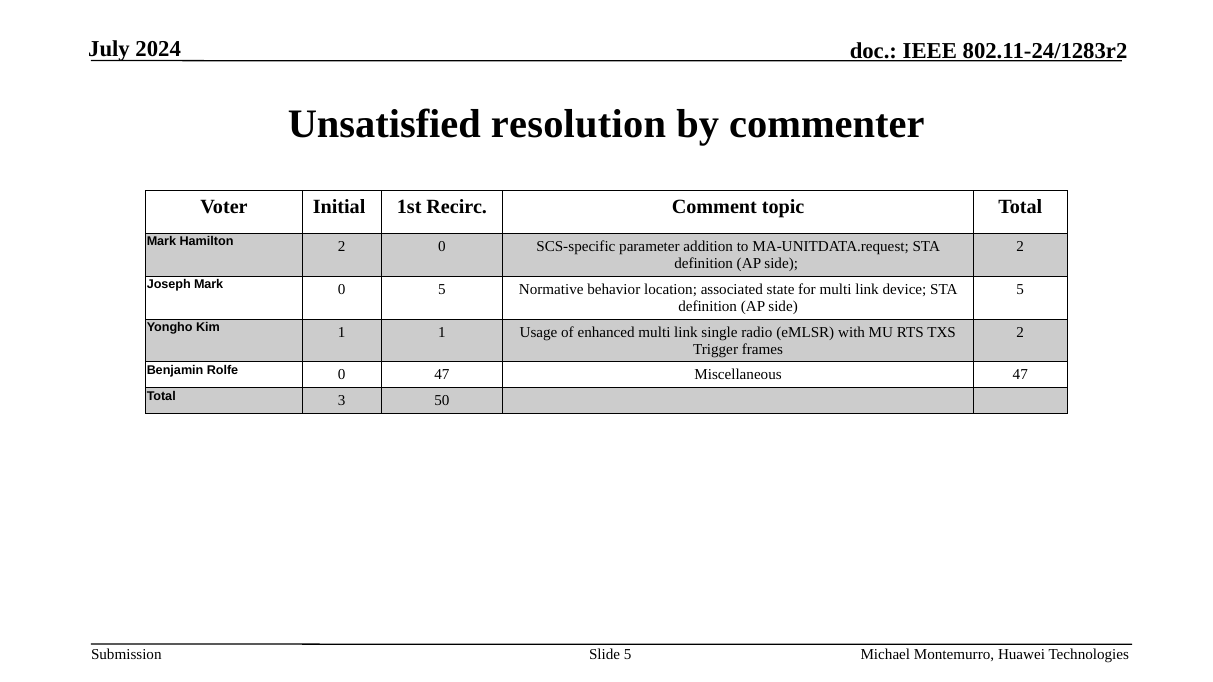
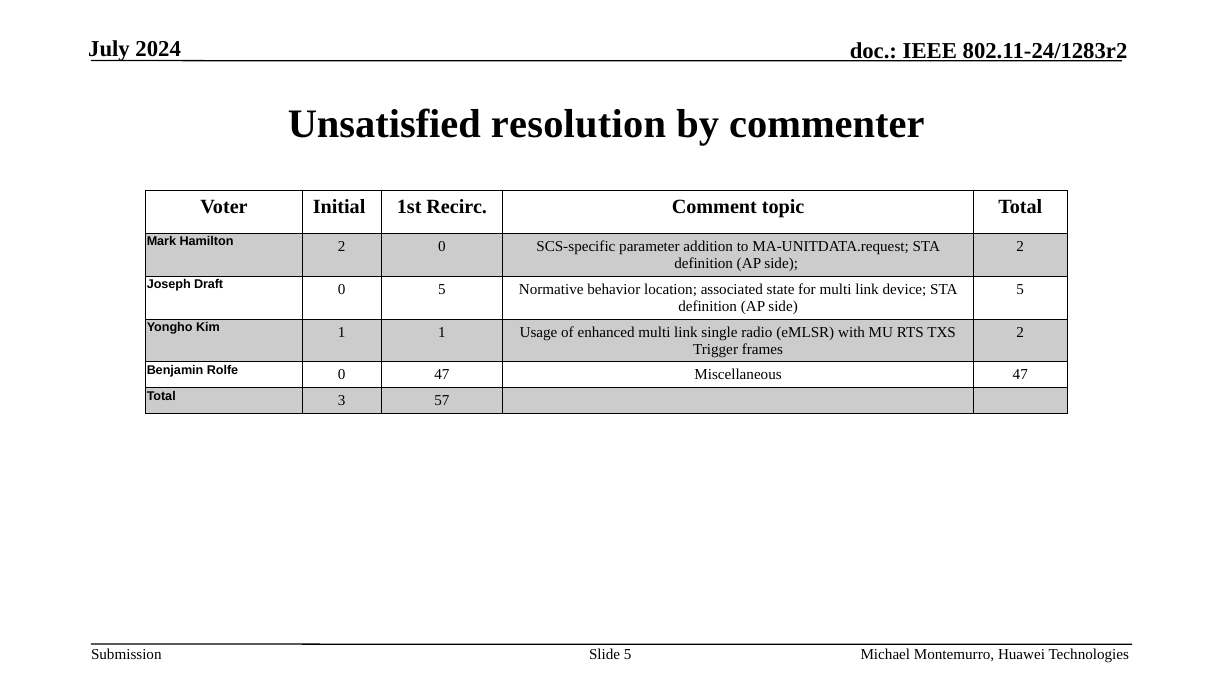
Joseph Mark: Mark -> Draft
50: 50 -> 57
